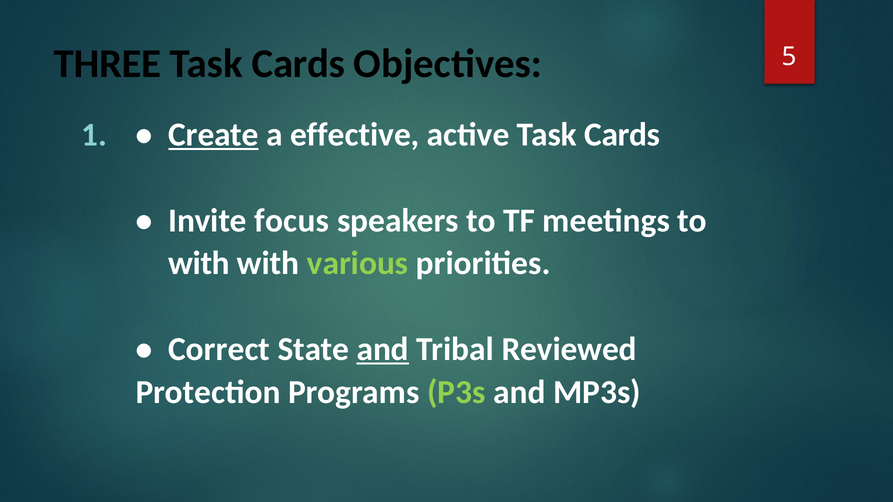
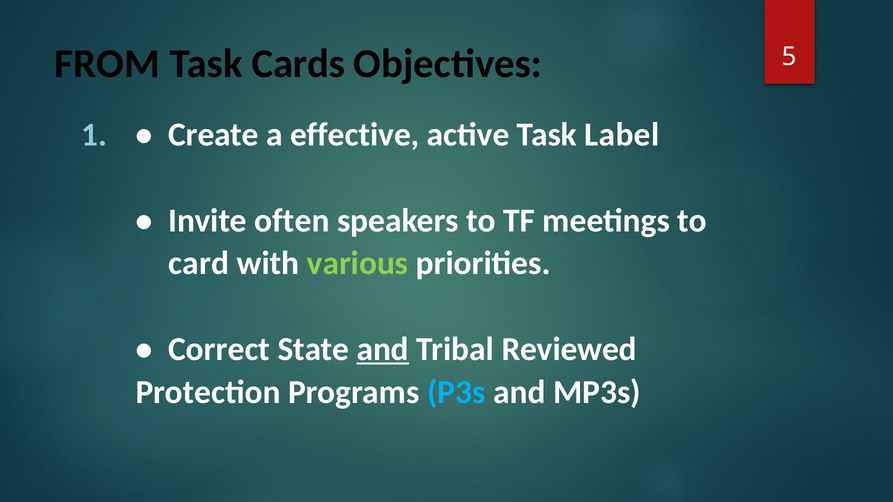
THREE: THREE -> FROM
Create underline: present -> none
active Task Cards: Cards -> Label
focus: focus -> often
with at (199, 264): with -> card
P3s colour: light green -> light blue
